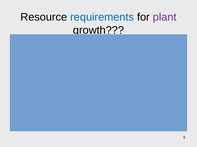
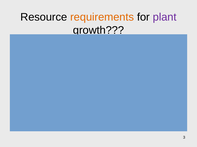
requirements colour: blue -> orange
